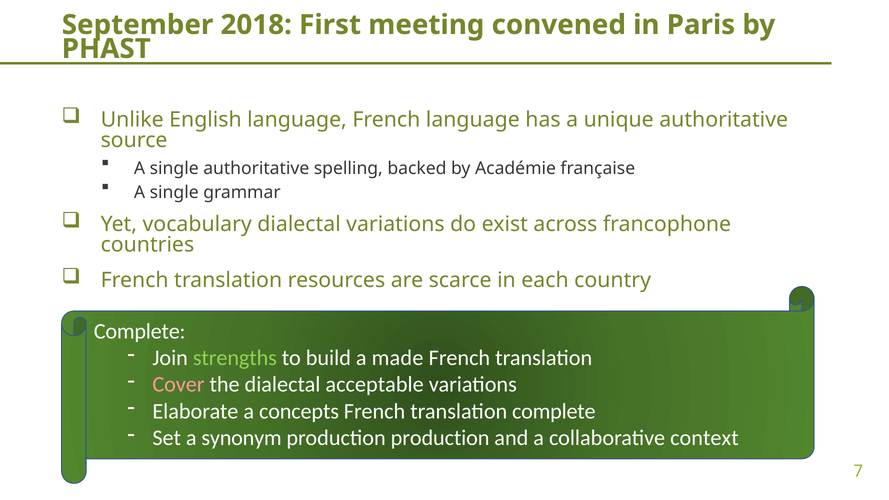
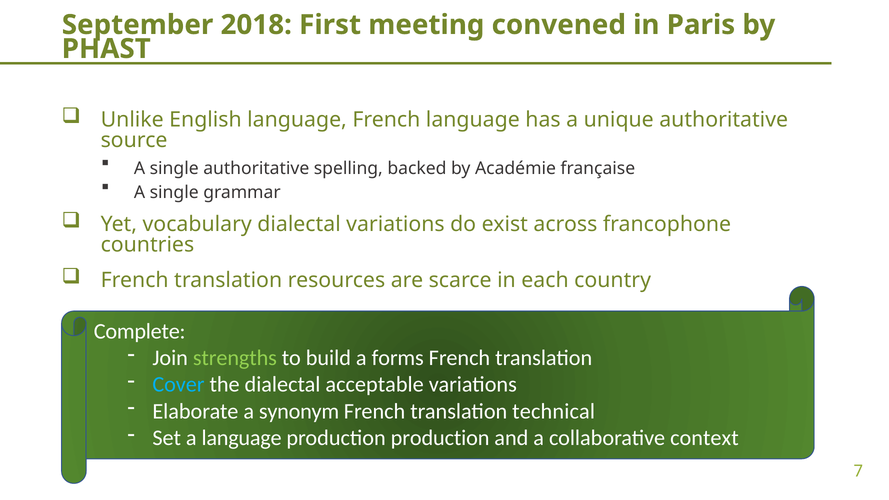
made: made -> forms
Cover colour: pink -> light blue
concepts: concepts -> synonym
translation complete: complete -> technical
a synonym: synonym -> language
